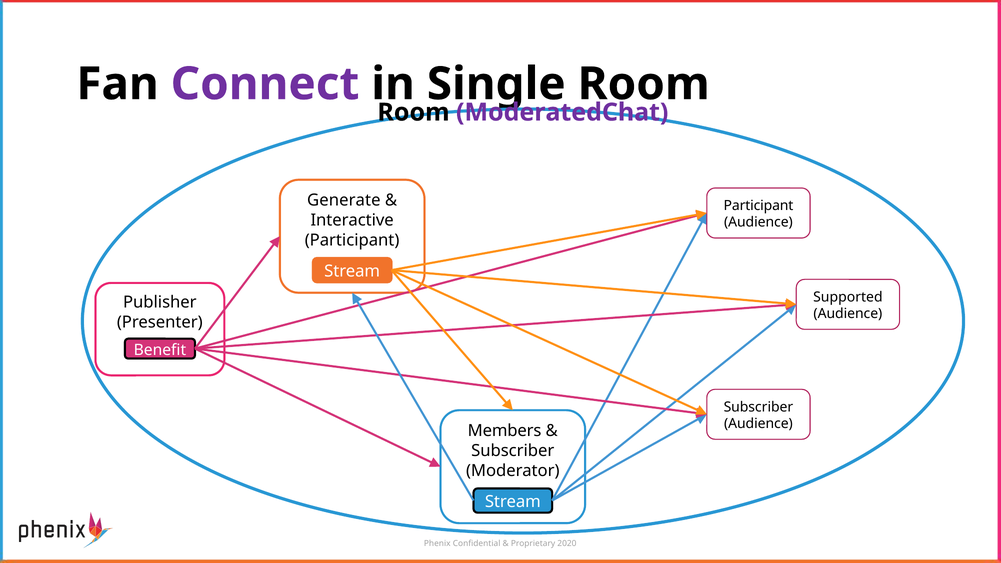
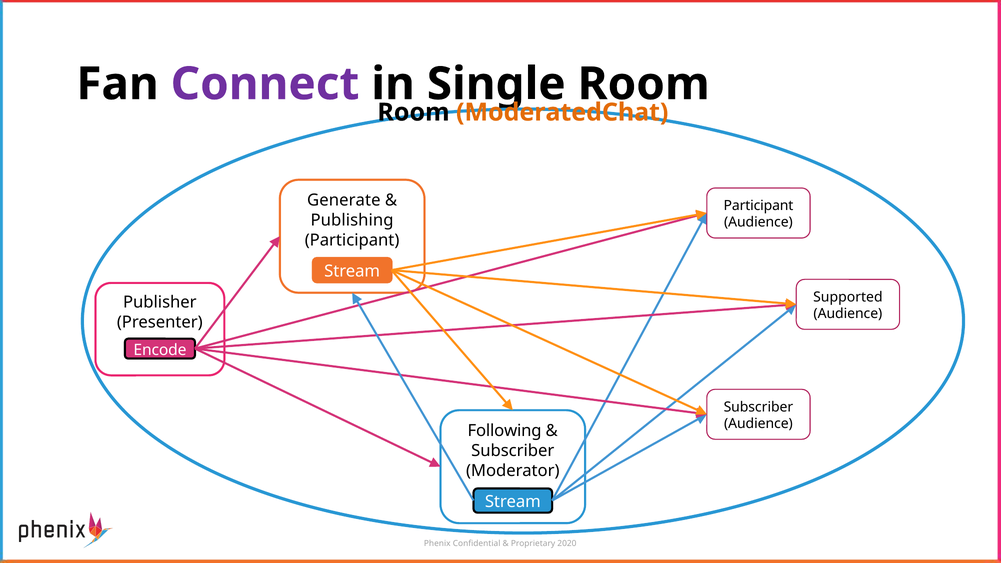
ModeratedChat colour: purple -> orange
Interactive: Interactive -> Publishing
Benefit: Benefit -> Encode
Members: Members -> Following
